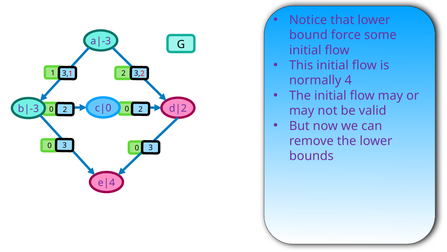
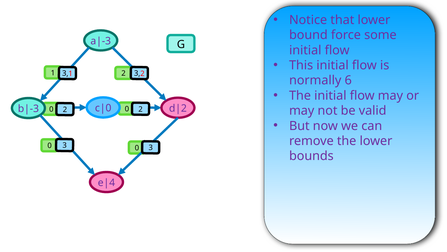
4: 4 -> 6
